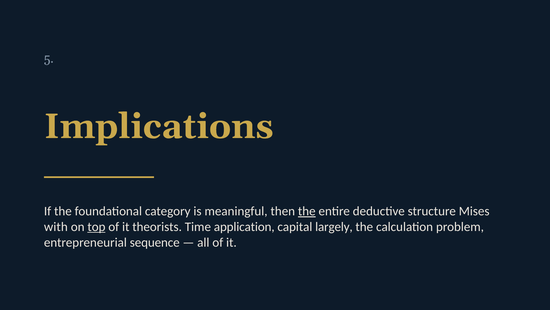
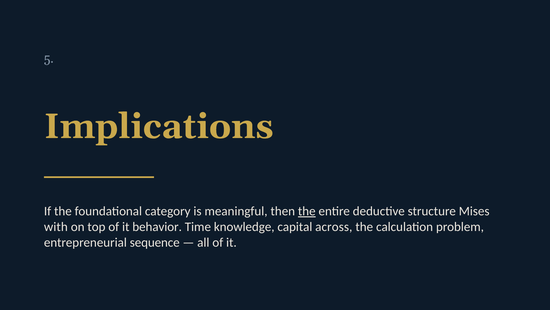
top underline: present -> none
theorists: theorists -> behavior
application: application -> knowledge
largely: largely -> across
